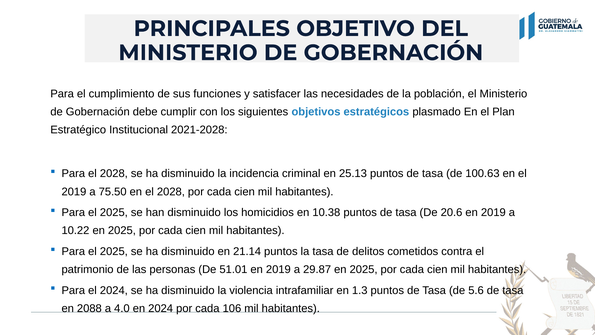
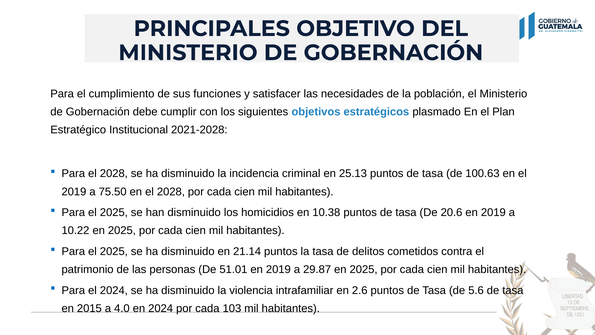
1.3: 1.3 -> 2.6
2088: 2088 -> 2015
106: 106 -> 103
